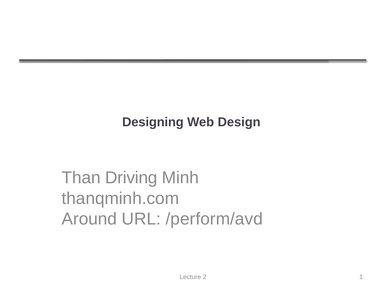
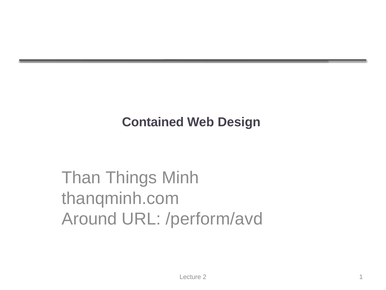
Designing: Designing -> Contained
Driving: Driving -> Things
